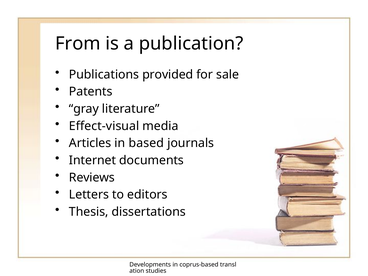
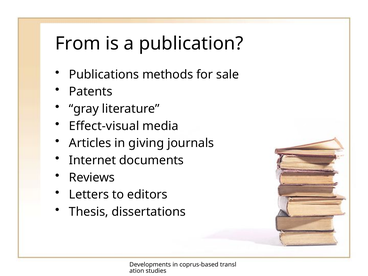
provided: provided -> methods
based: based -> giving
